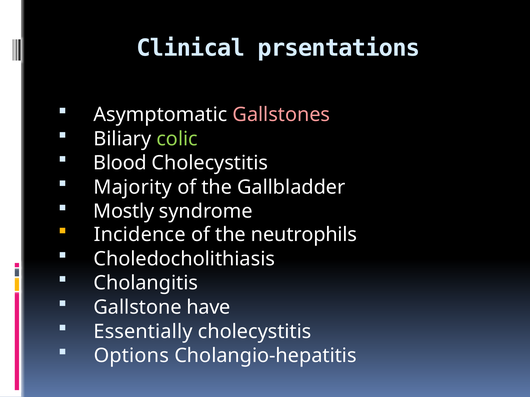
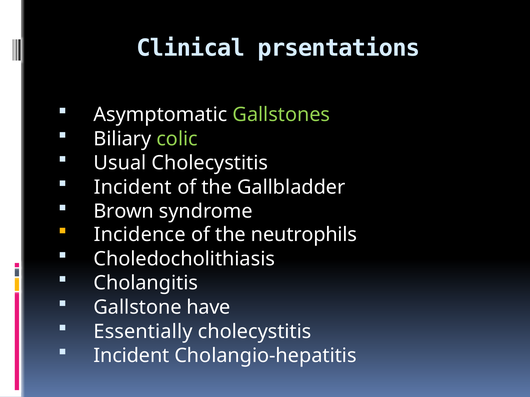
Gallstones colour: pink -> light green
Blood: Blood -> Usual
Majority at (133, 187): Majority -> Incident
Mostly: Mostly -> Brown
Options at (131, 356): Options -> Incident
